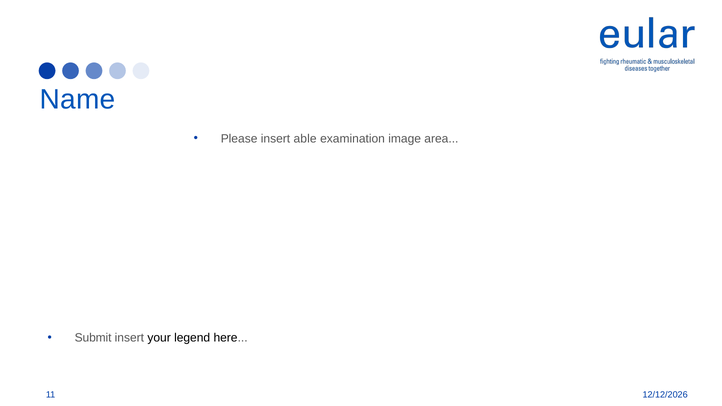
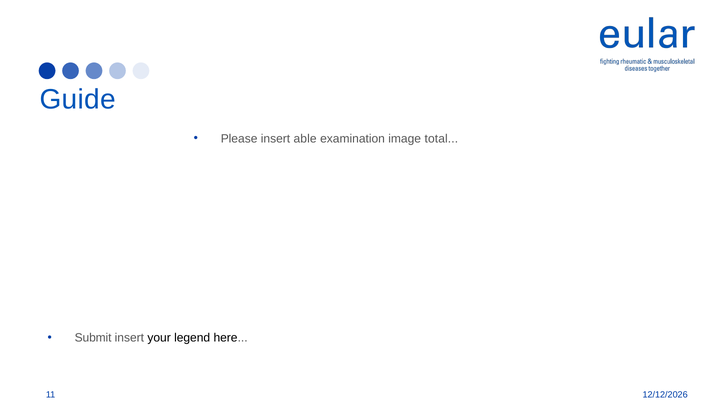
Name: Name -> Guide
area: area -> total
